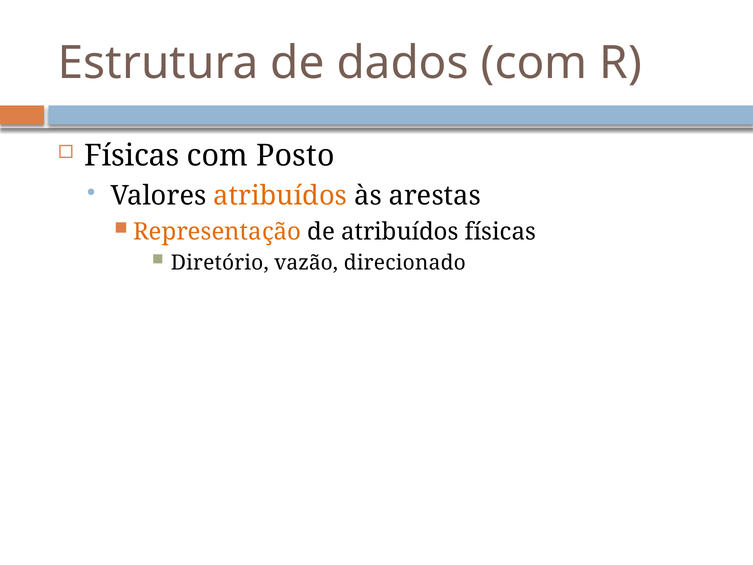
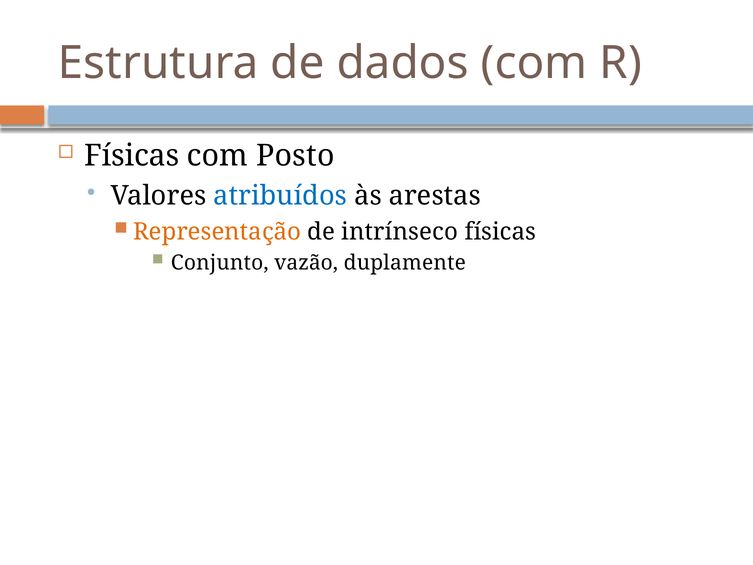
atribuídos at (280, 196) colour: orange -> blue
de atribuídos: atribuídos -> intrínseco
Diretório: Diretório -> Conjunto
direcionado: direcionado -> duplamente
